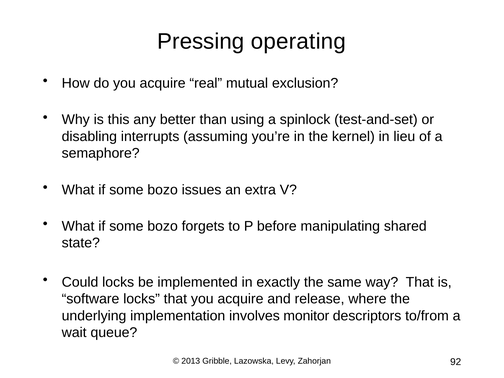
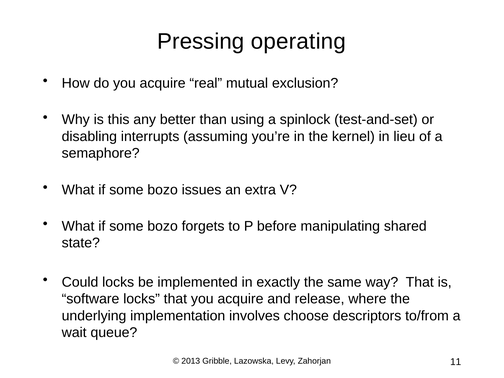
monitor: monitor -> choose
92: 92 -> 11
